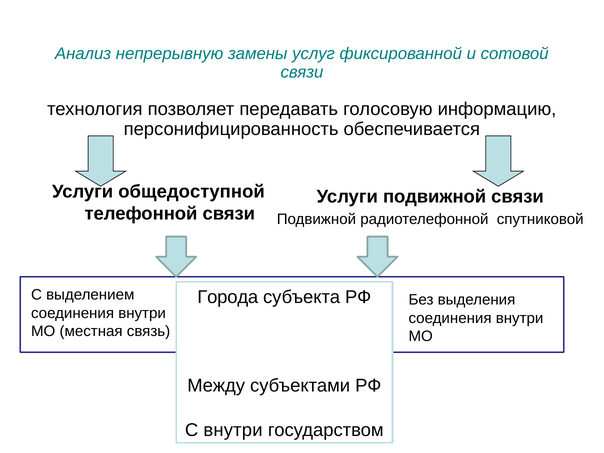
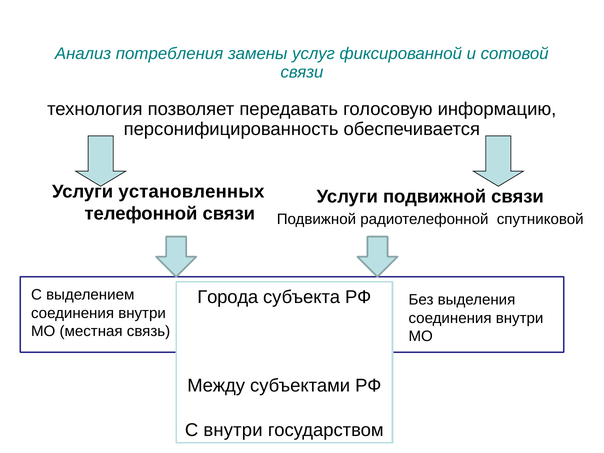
непрерывную: непрерывную -> потребления
общедоступной: общедоступной -> установленных
